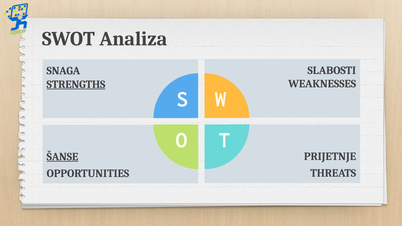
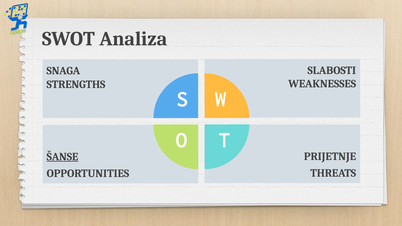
STRENGTHS underline: present -> none
